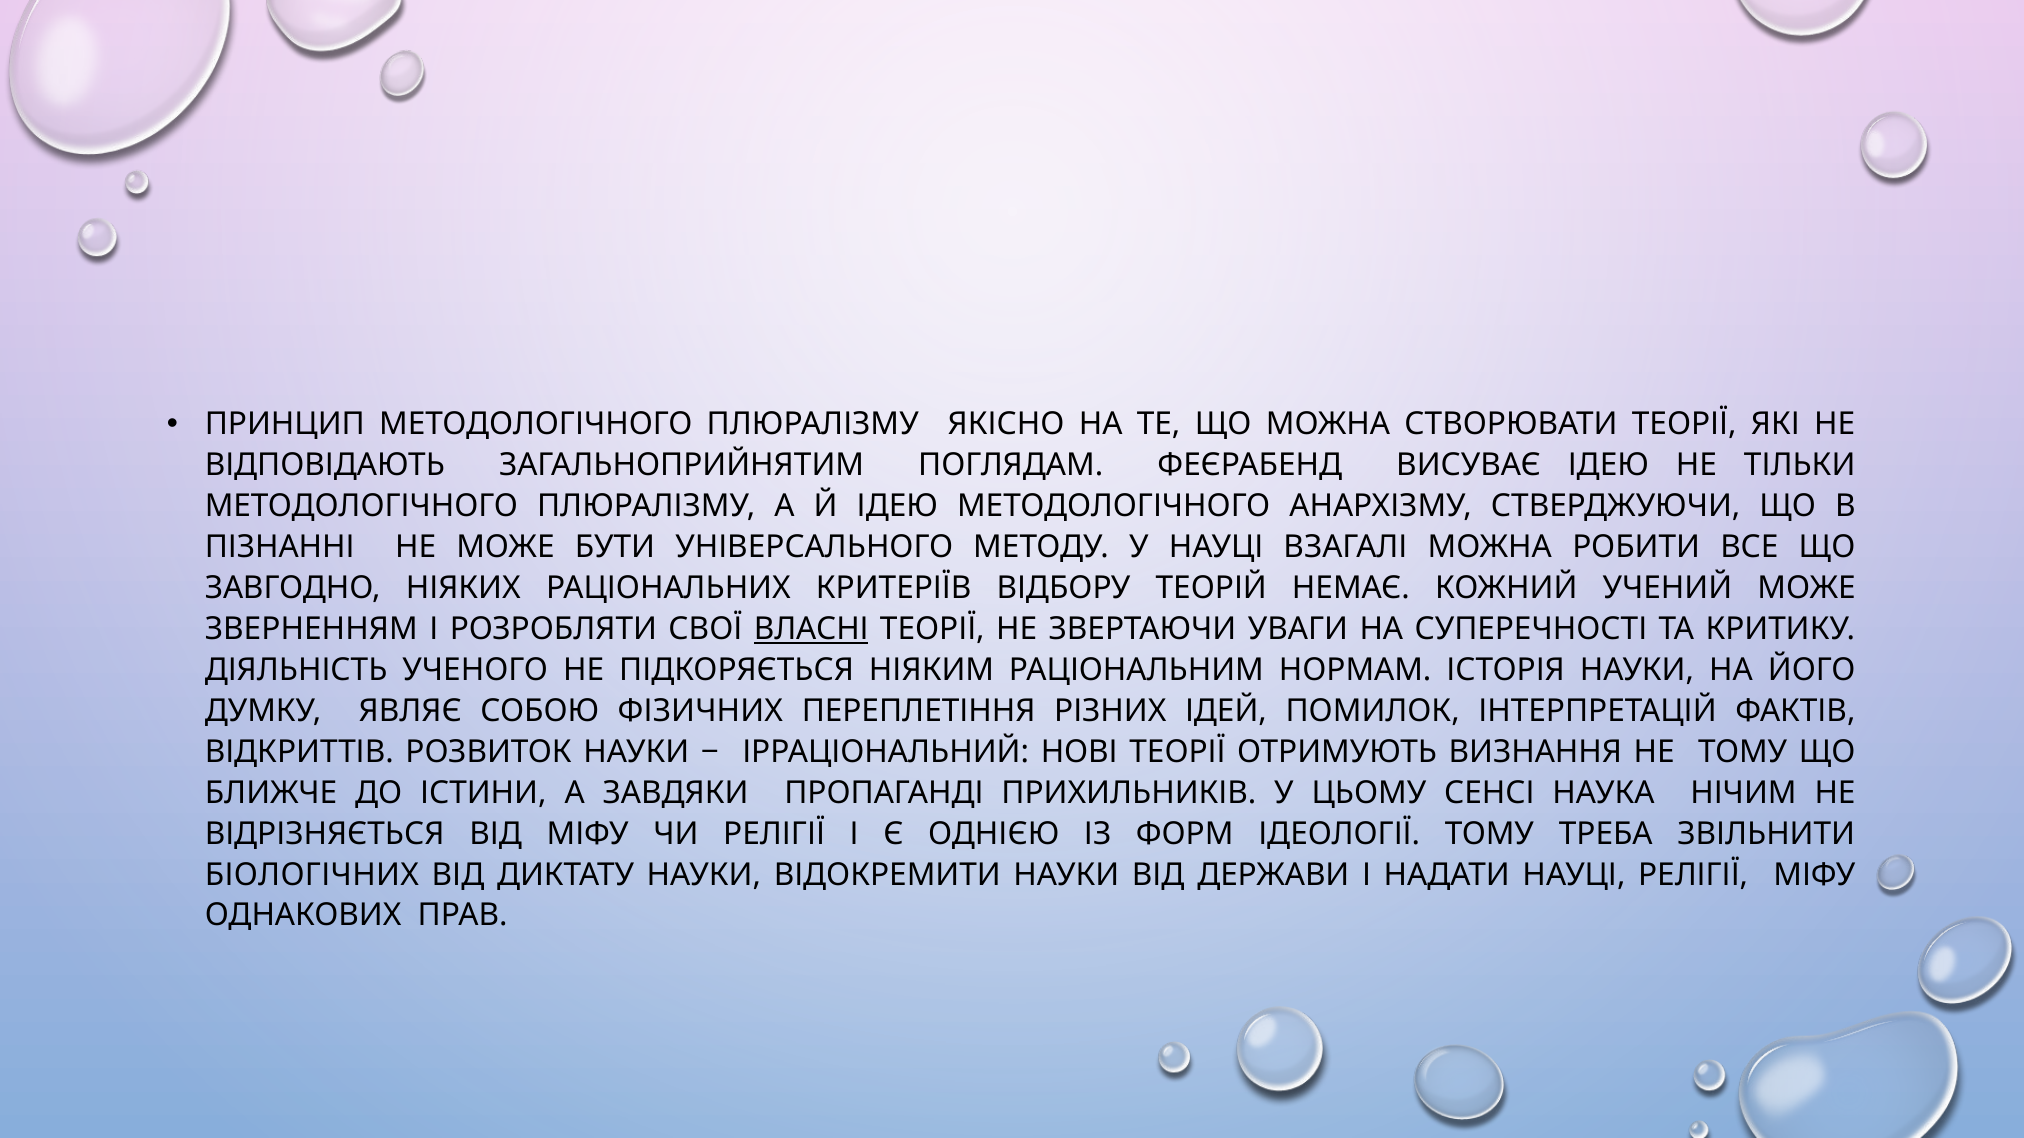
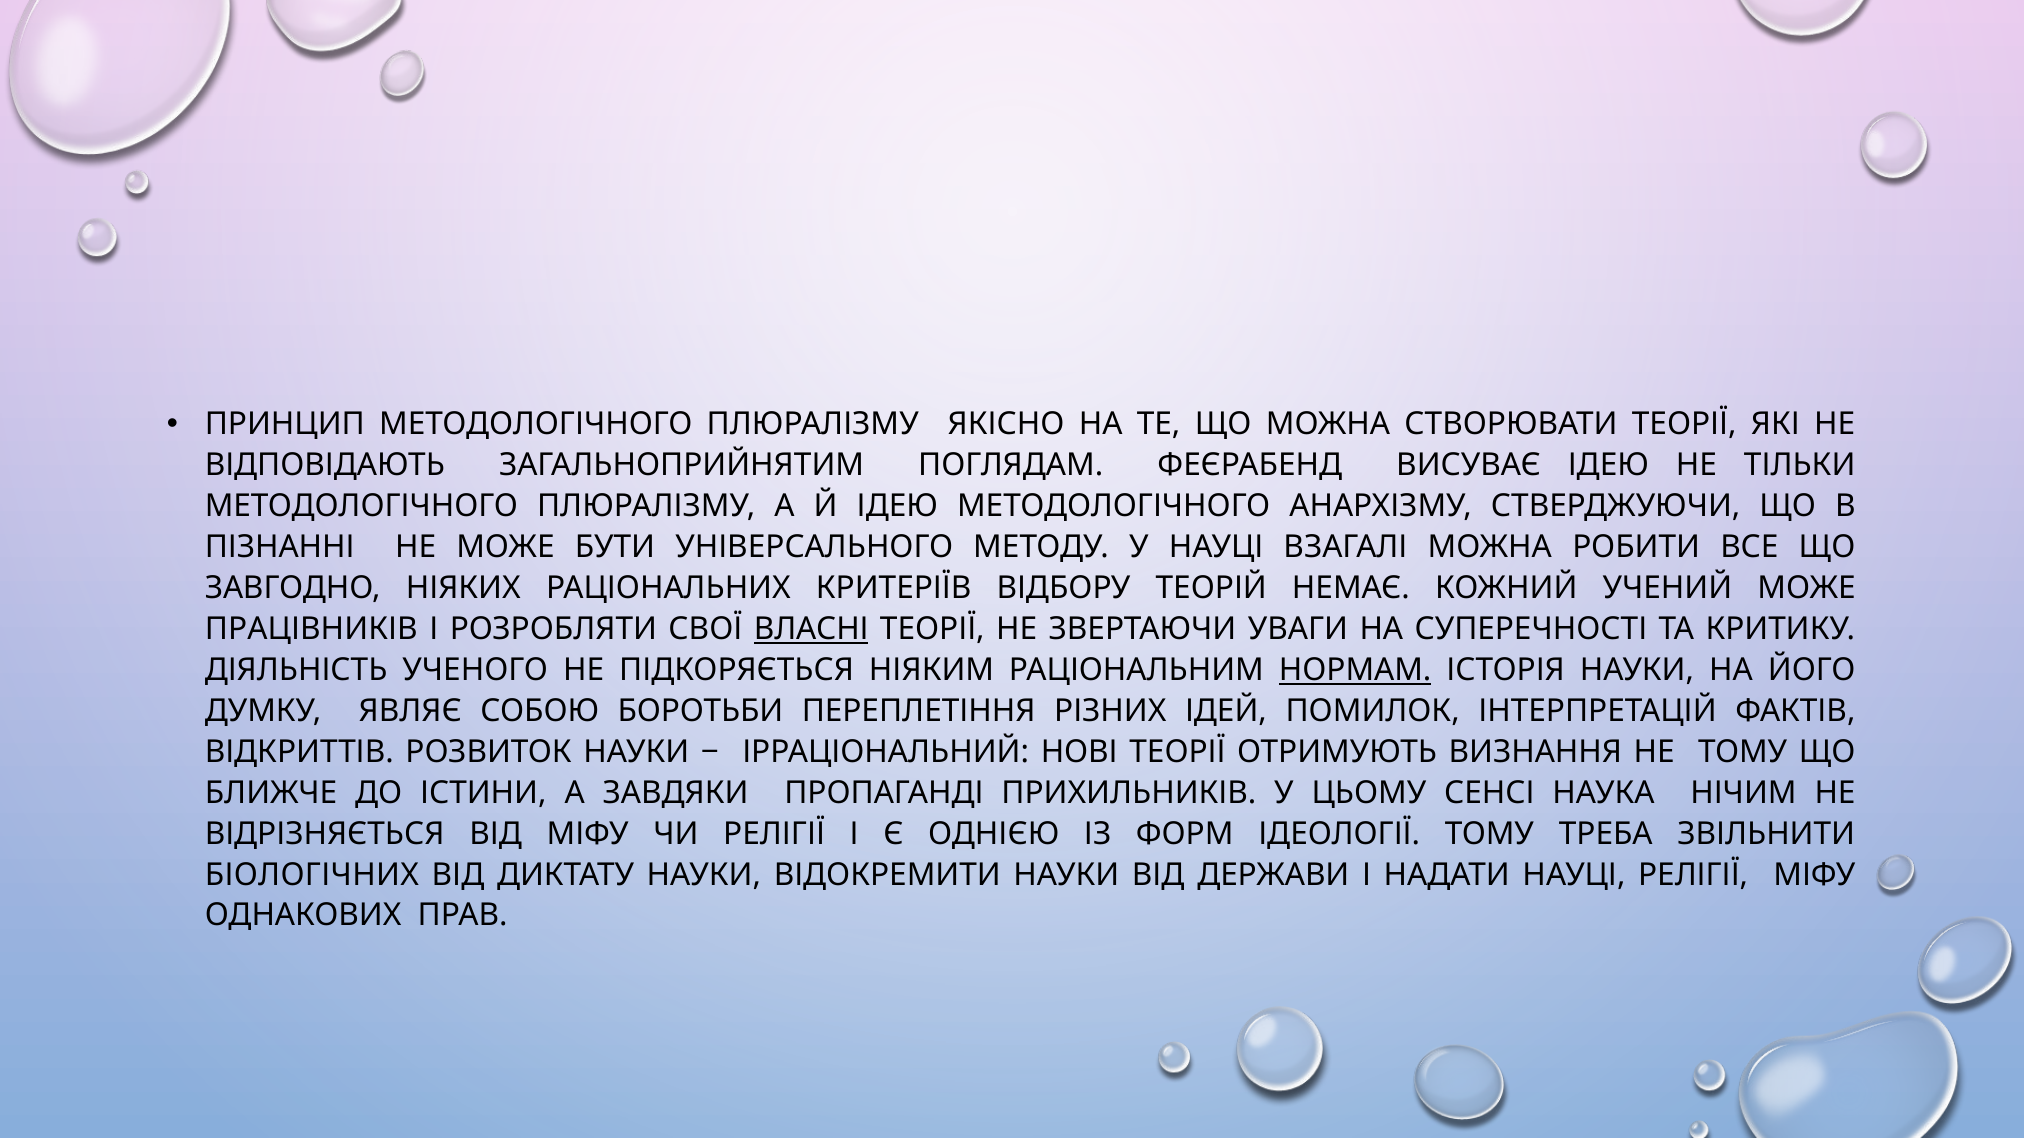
ЗВЕРНЕННЯМ: ЗВЕРНЕННЯМ -> ПРАЦІВНИКІВ
НОРМАМ underline: none -> present
ФІЗИЧНИХ: ФІЗИЧНИХ -> БОРОТЬБИ
